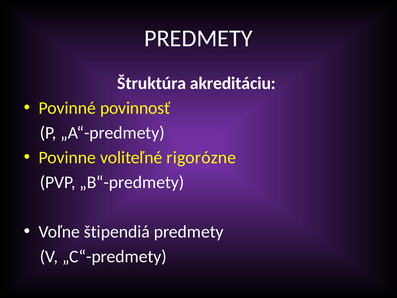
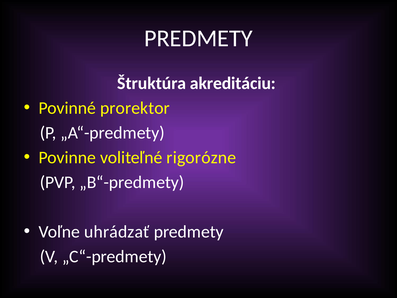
povinnosť: povinnosť -> prorektor
štipendiá: štipendiá -> uhrádzať
